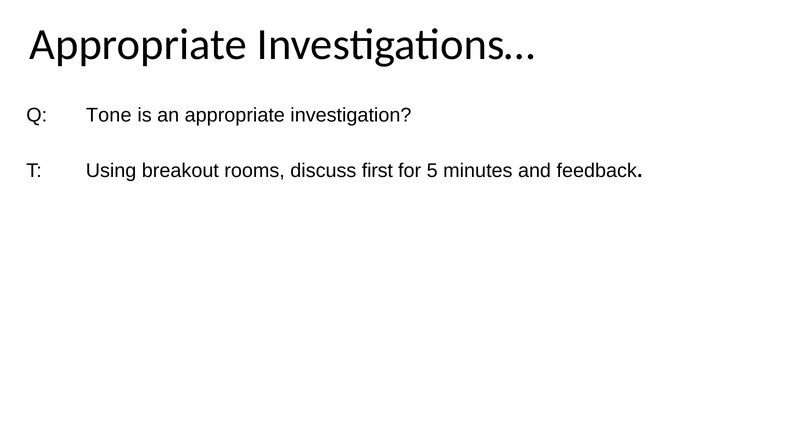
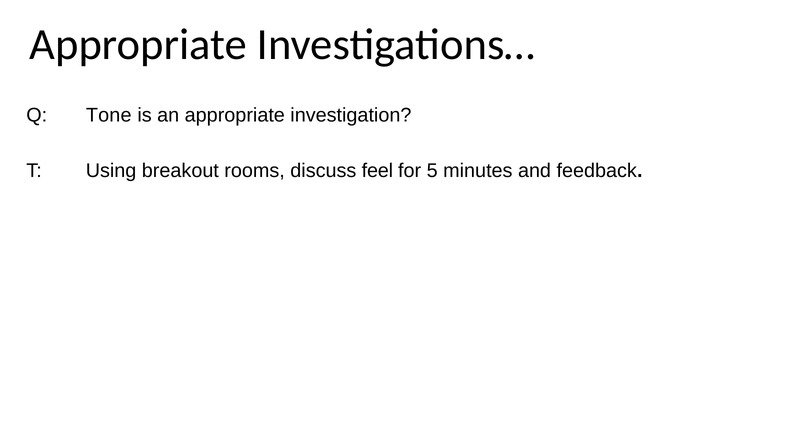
first: first -> feel
